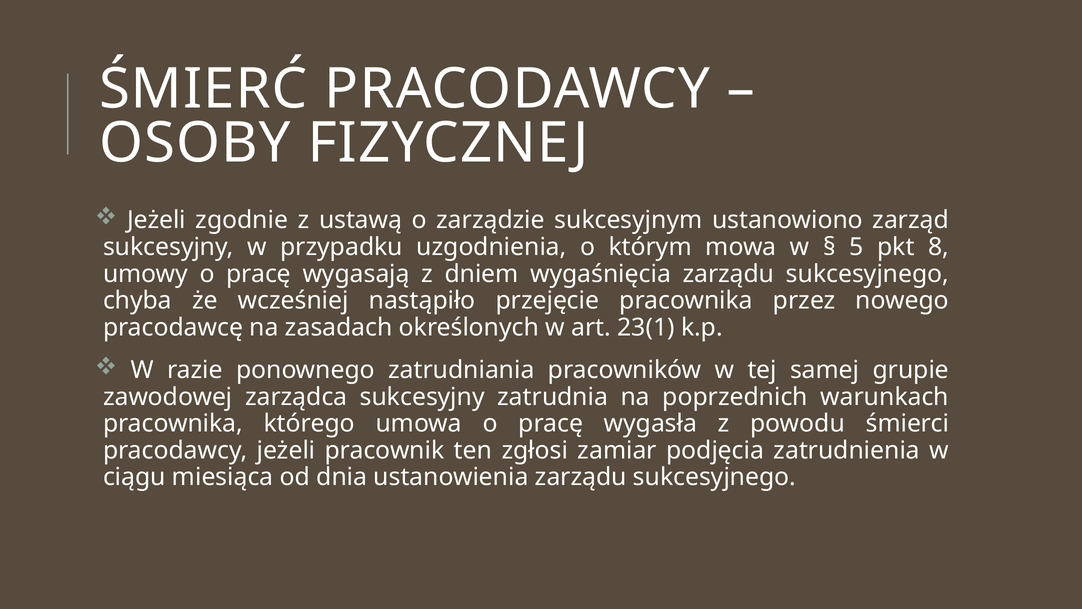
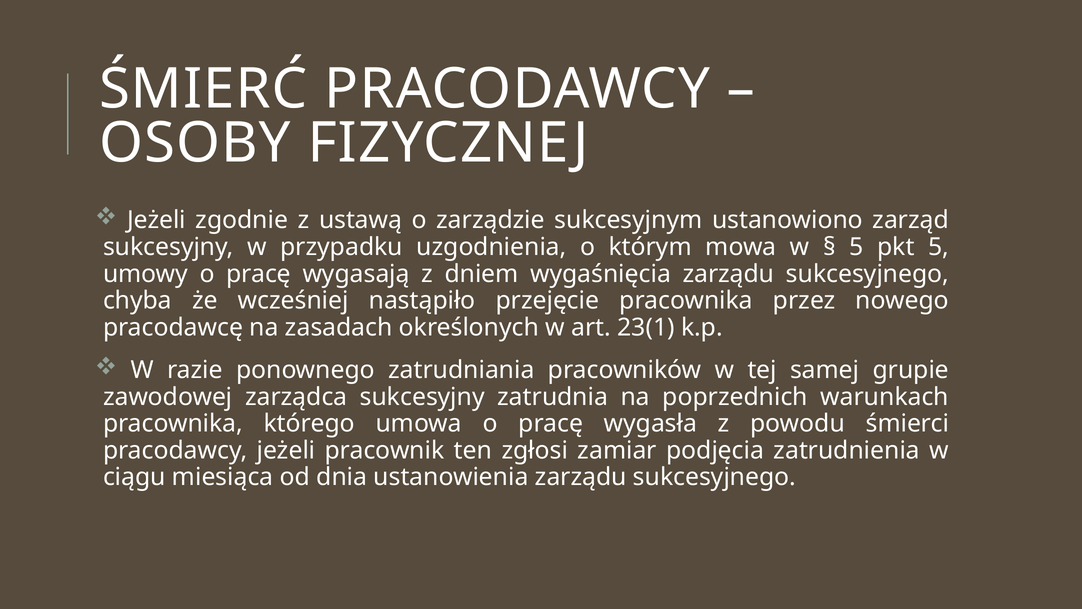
pkt 8: 8 -> 5
